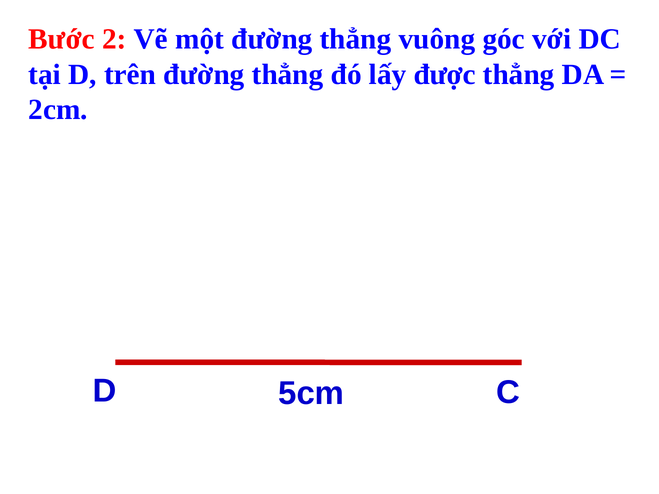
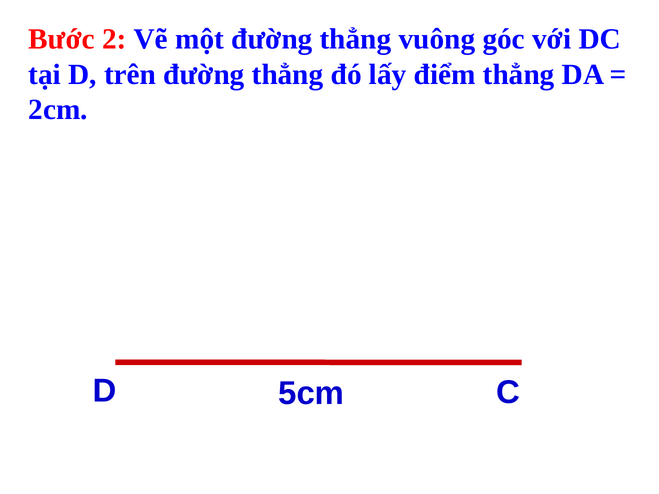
được: được -> điểm
